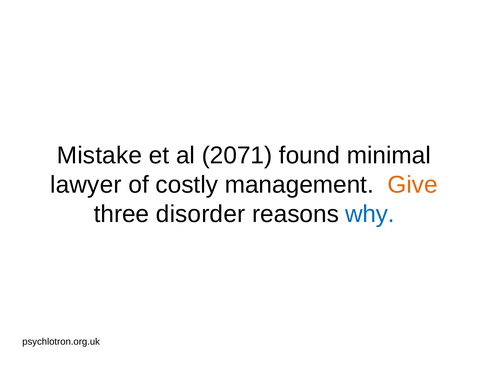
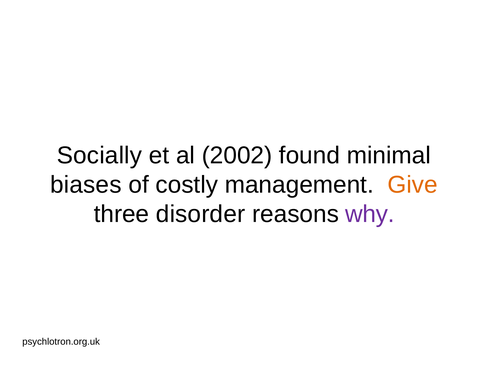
Mistake: Mistake -> Socially
2071: 2071 -> 2002
lawyer: lawyer -> biases
why colour: blue -> purple
